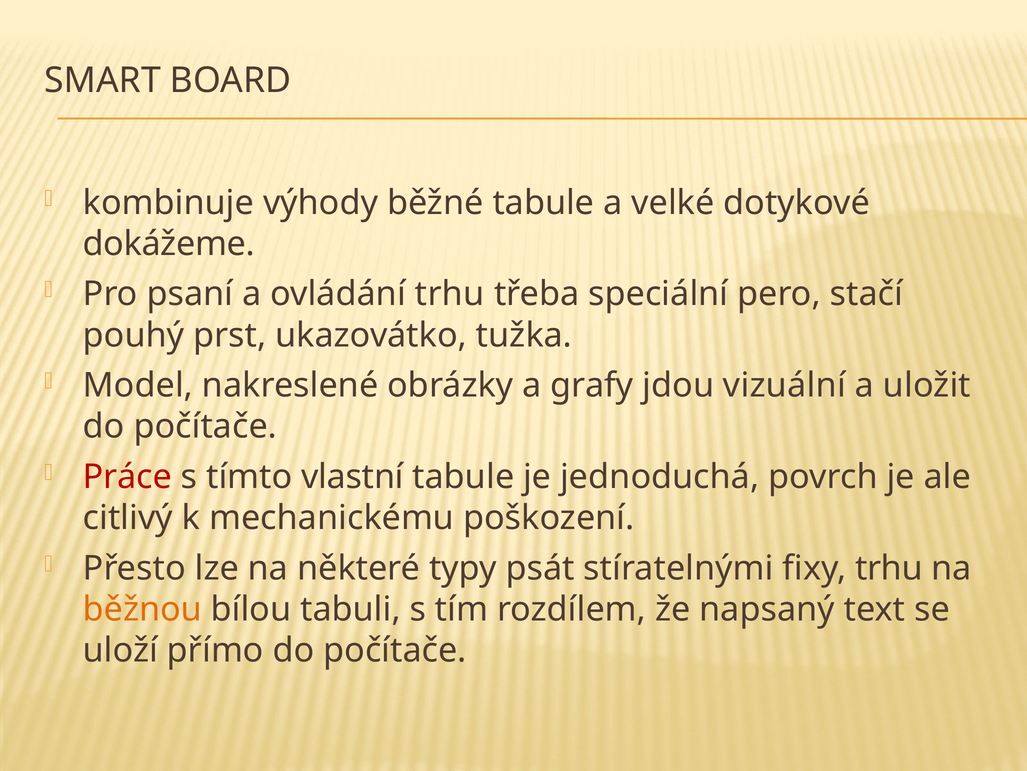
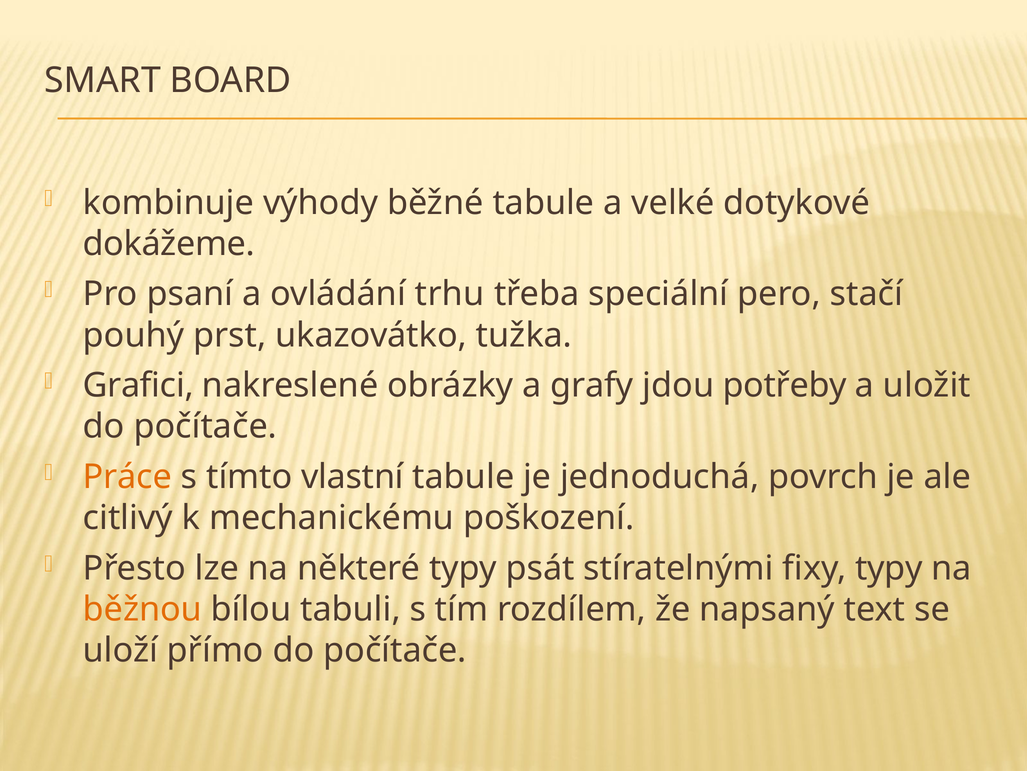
Model: Model -> Grafici
vizuální: vizuální -> potřeby
Práce colour: red -> orange
fixy trhu: trhu -> typy
